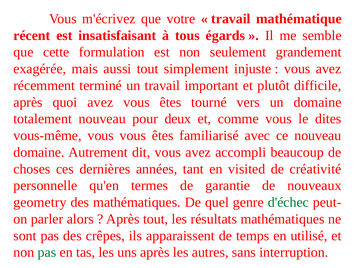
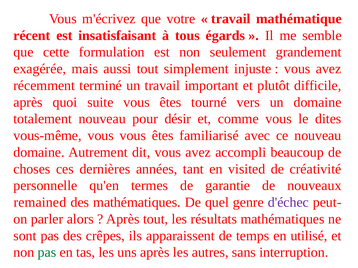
quoi avez: avez -> suite
deux: deux -> désir
geometry: geometry -> remained
d'échec colour: green -> purple
